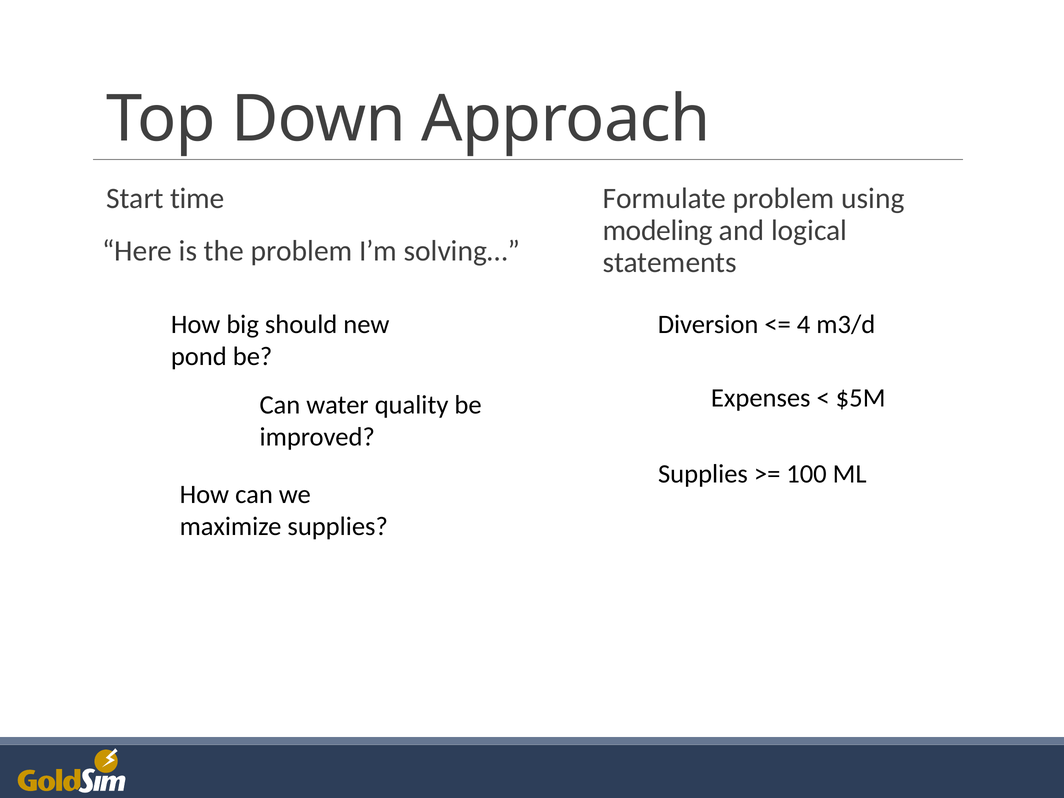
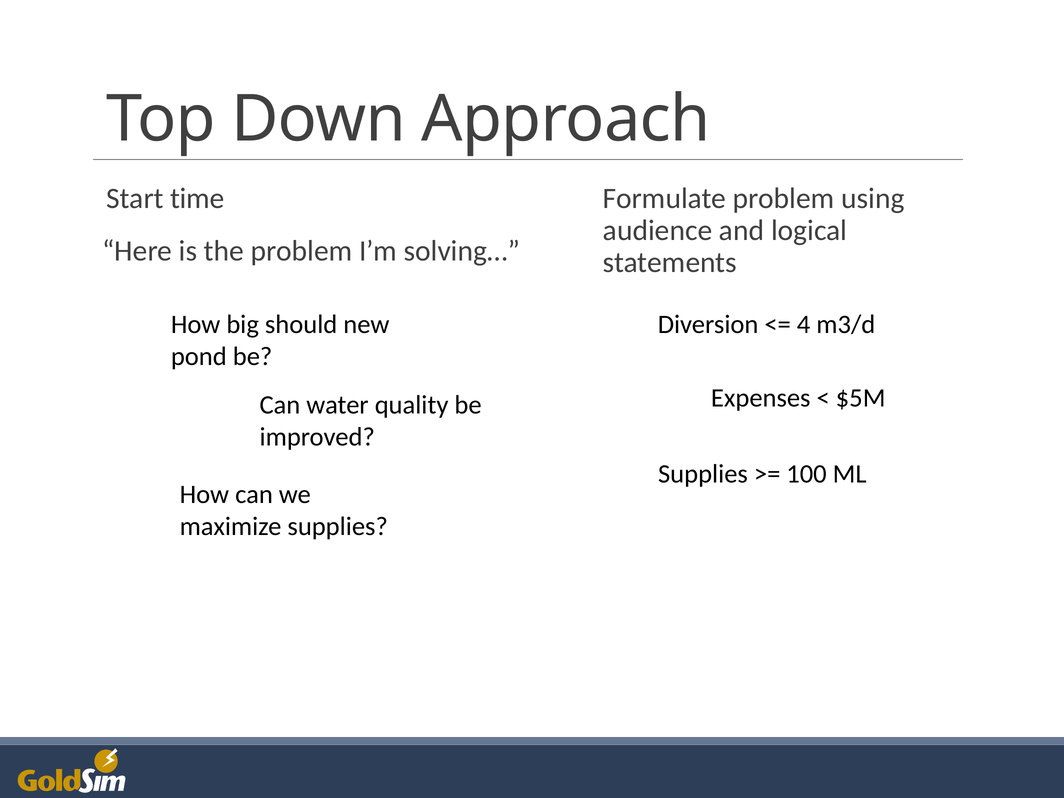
modeling: modeling -> audience
